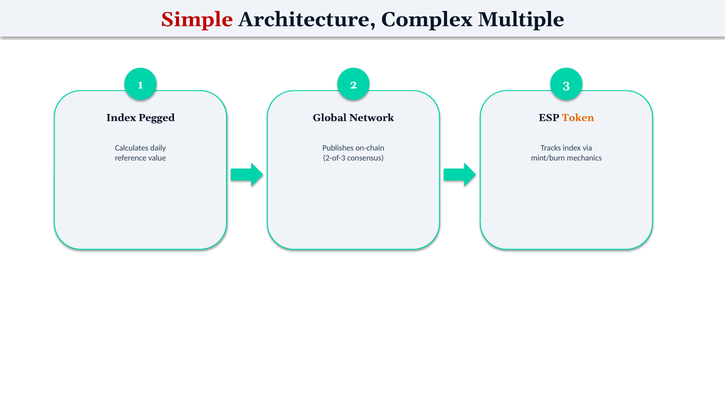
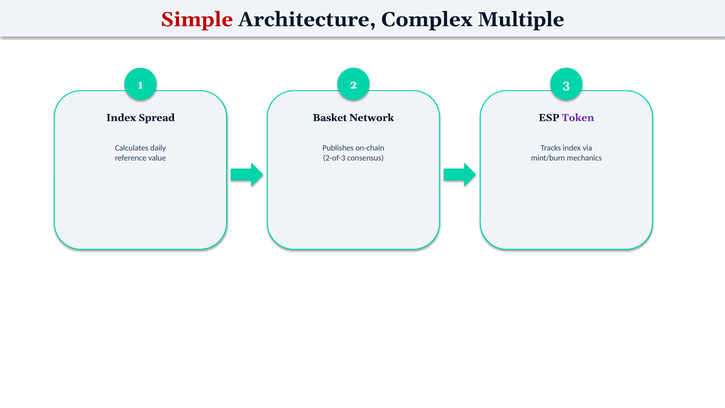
Pegged: Pegged -> Spread
Global: Global -> Basket
Token colour: orange -> purple
